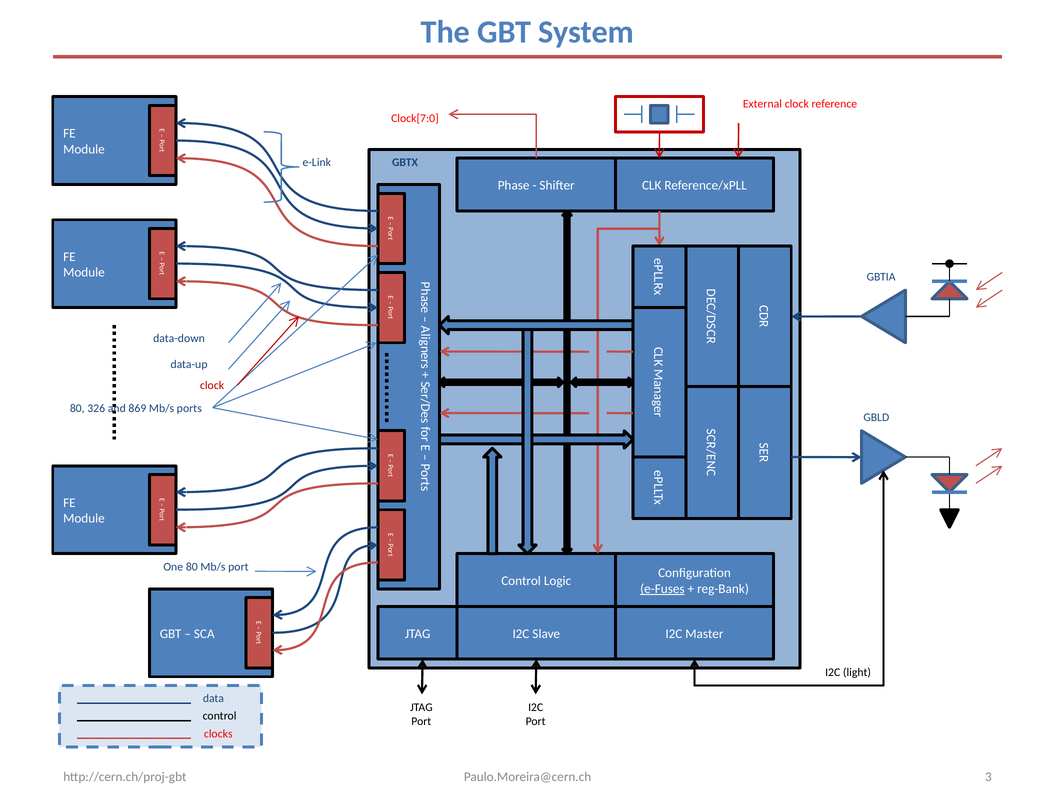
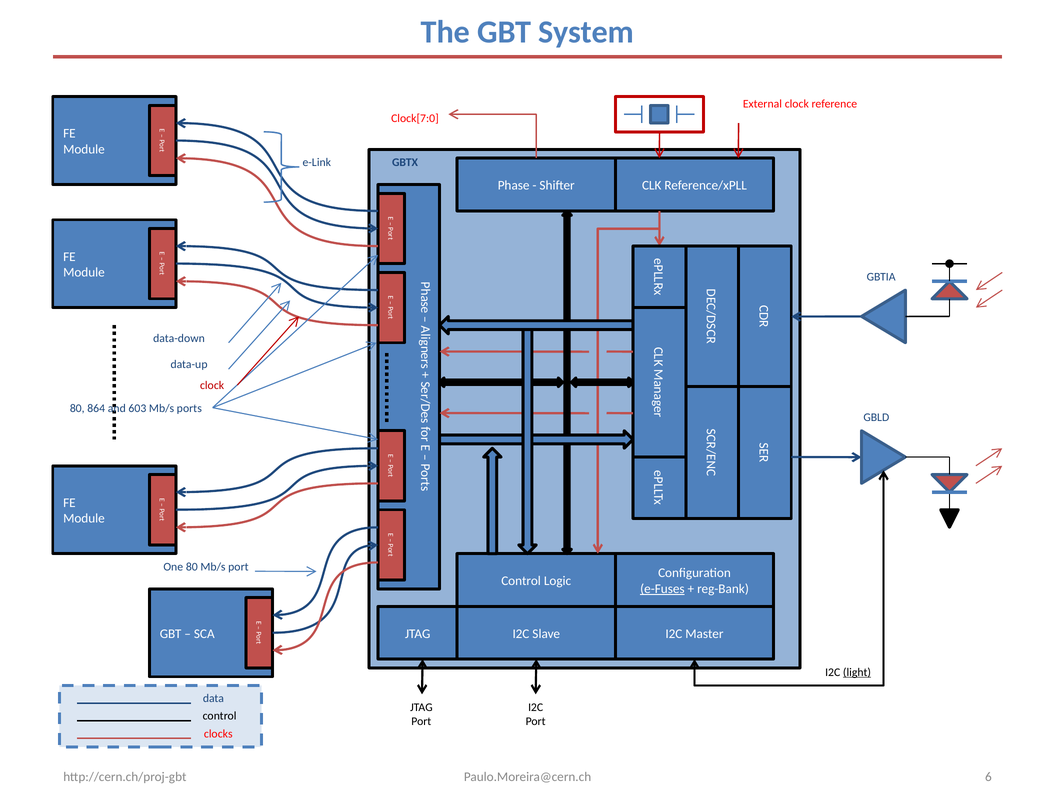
326: 326 -> 864
869: 869 -> 603
light underline: none -> present
3: 3 -> 6
